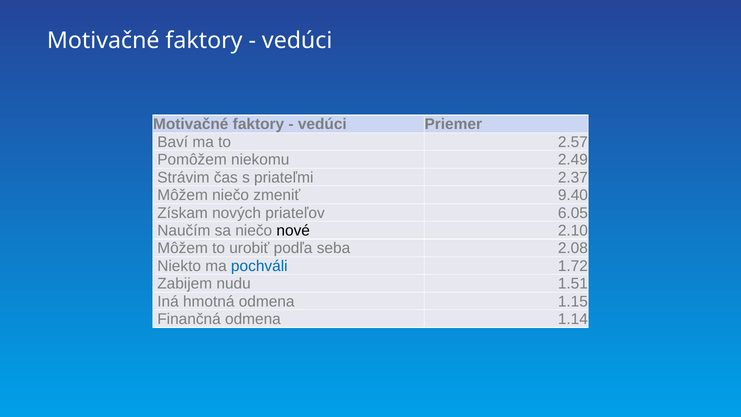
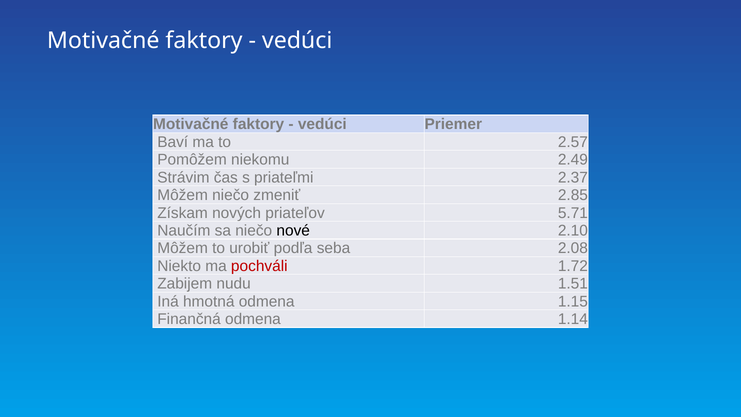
9.40: 9.40 -> 2.85
6.05: 6.05 -> 5.71
pochváli colour: blue -> red
